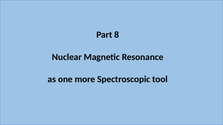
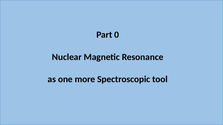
8: 8 -> 0
